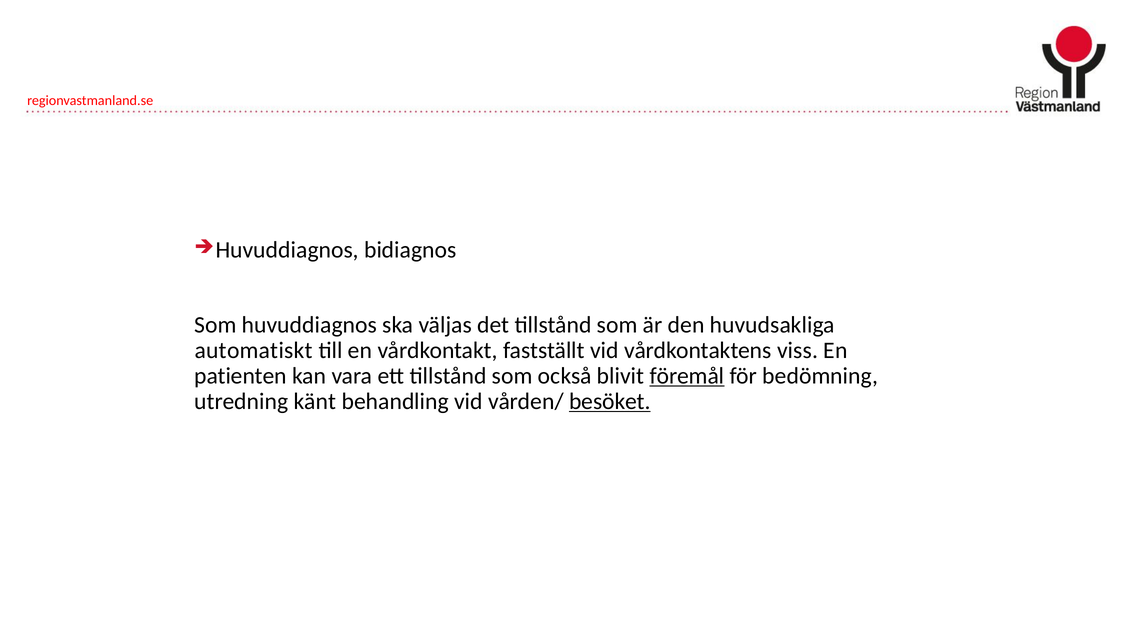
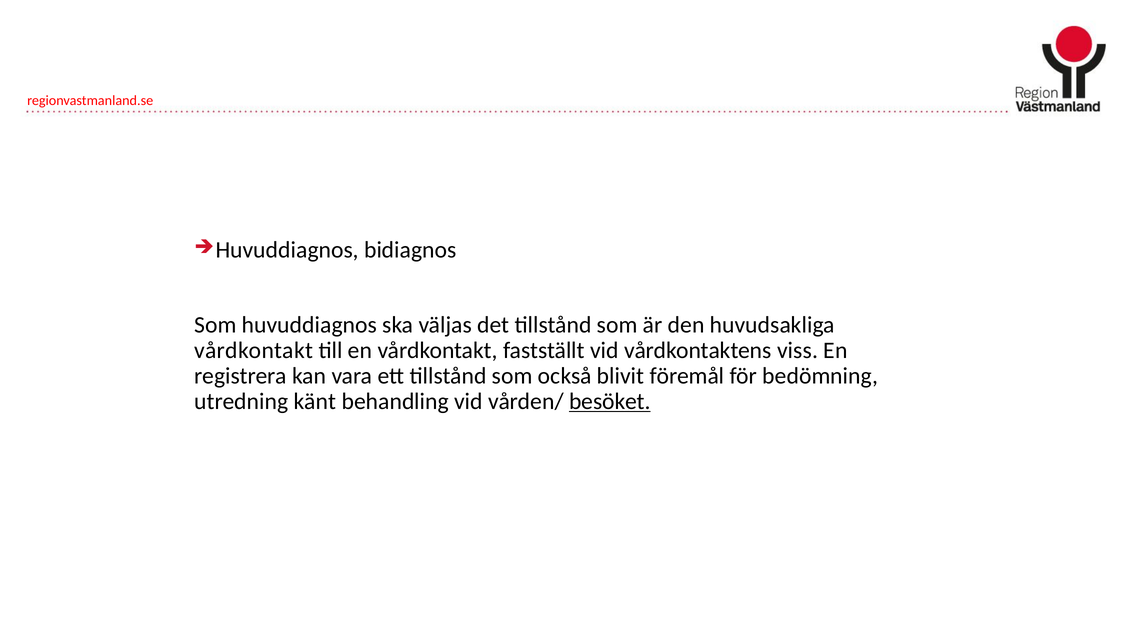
automatiskt at (254, 351): automatiskt -> vårdkontakt
patienten: patienten -> registrera
föremål underline: present -> none
